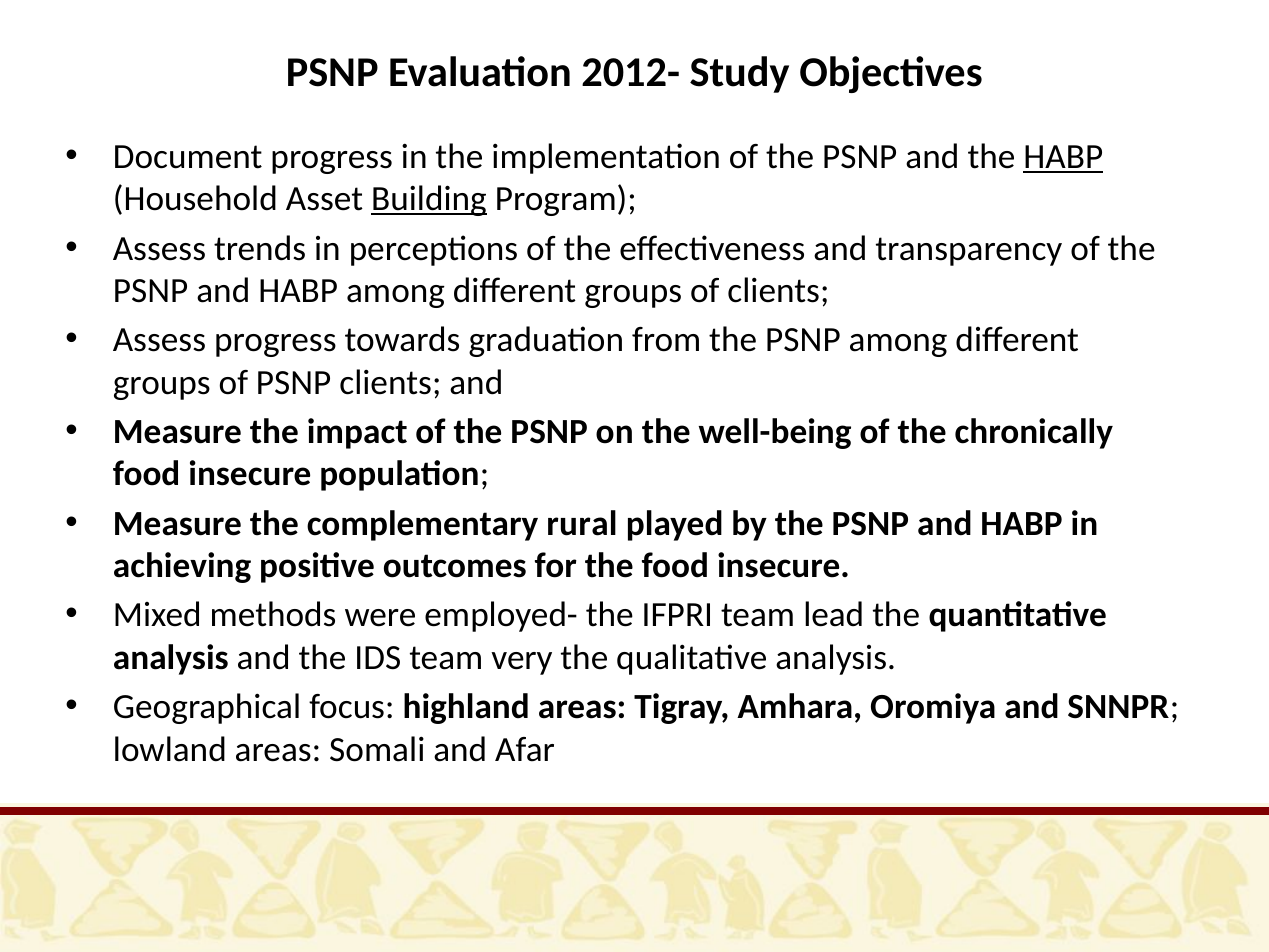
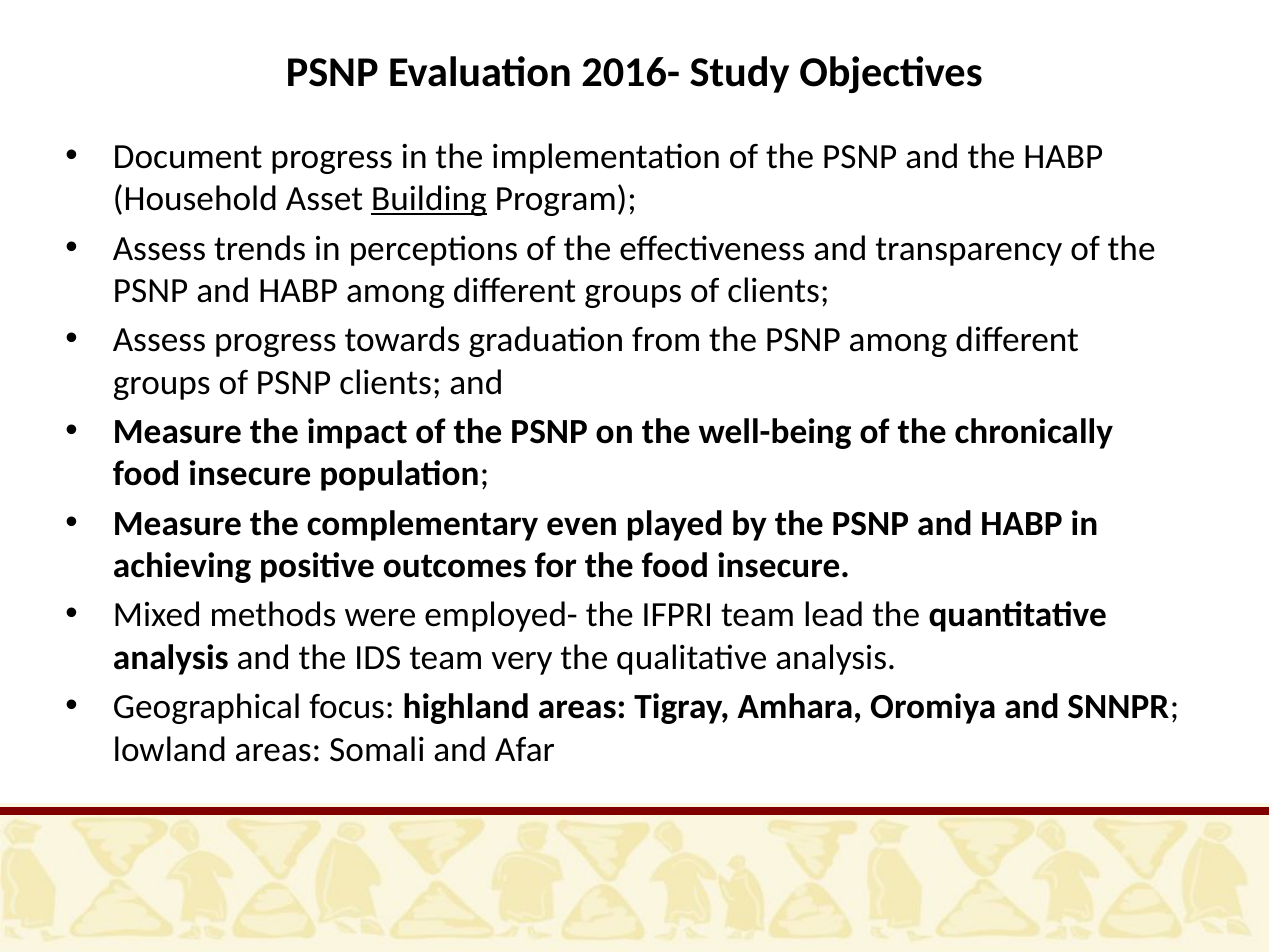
2012-: 2012- -> 2016-
HABP at (1063, 157) underline: present -> none
rural: rural -> even
